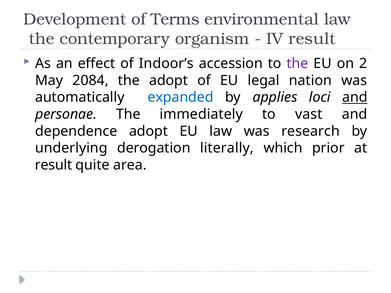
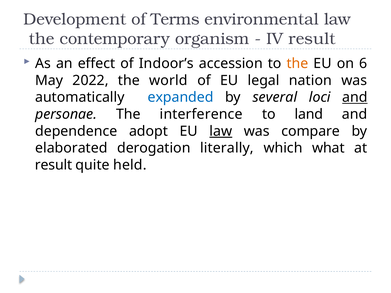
the at (298, 64) colour: purple -> orange
2: 2 -> 6
2084: 2084 -> 2022
the adopt: adopt -> world
applies: applies -> several
immediately: immediately -> interference
vast: vast -> land
law at (221, 131) underline: none -> present
research: research -> compare
underlying: underlying -> elaborated
prior: prior -> what
area: area -> held
